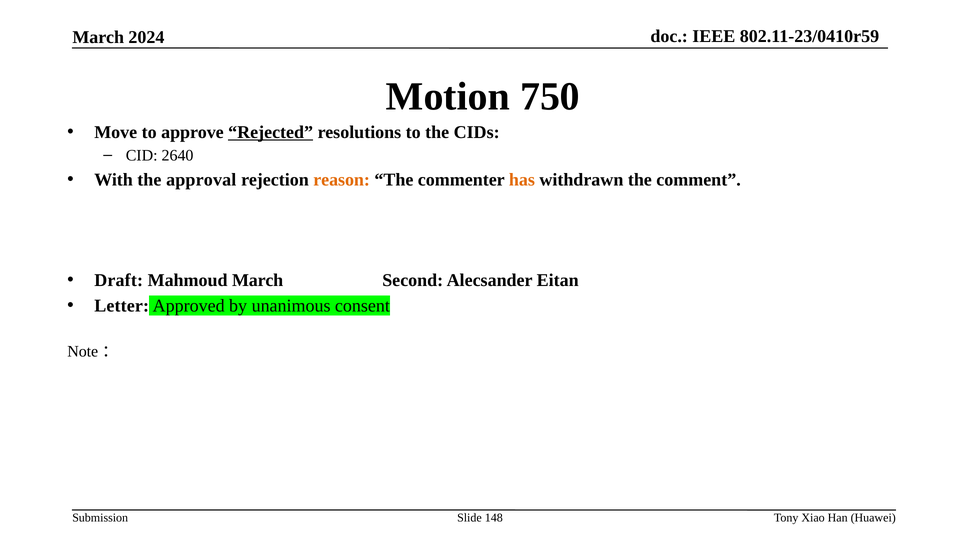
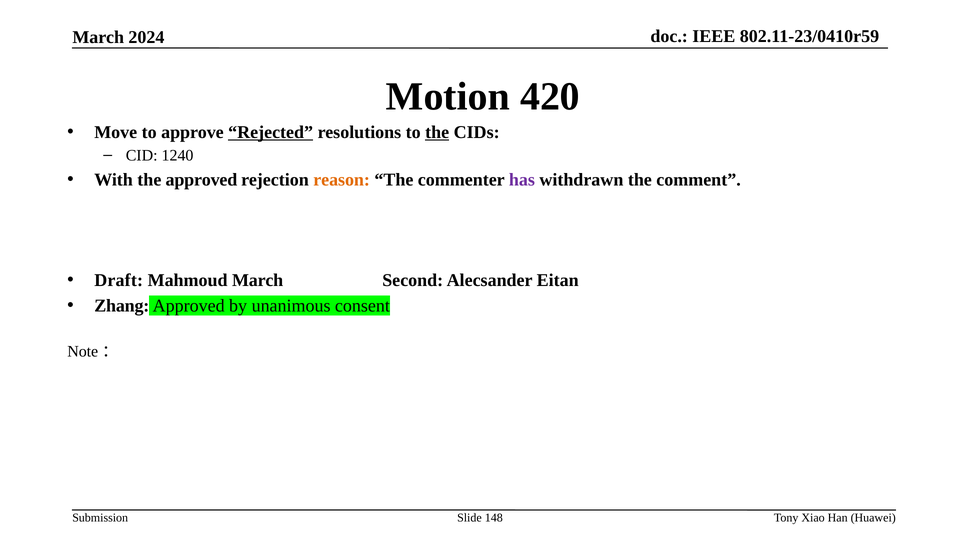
750: 750 -> 420
the at (437, 132) underline: none -> present
2640: 2640 -> 1240
the approval: approval -> approved
has colour: orange -> purple
Letter: Letter -> Zhang
